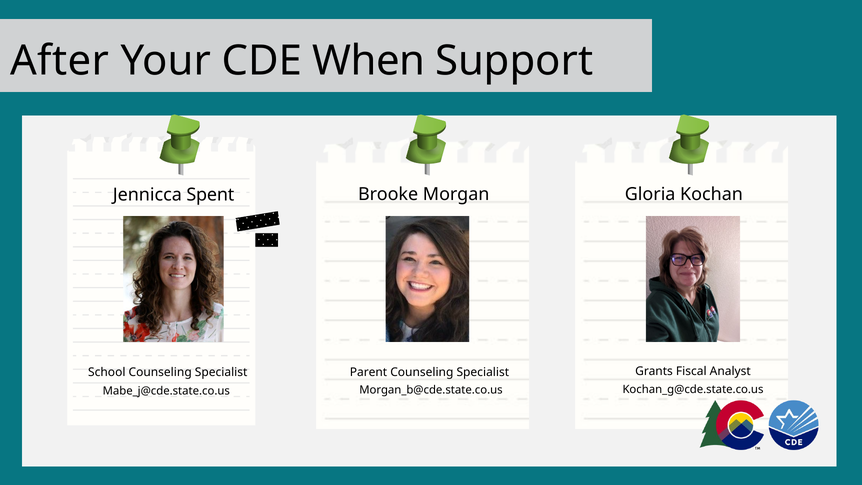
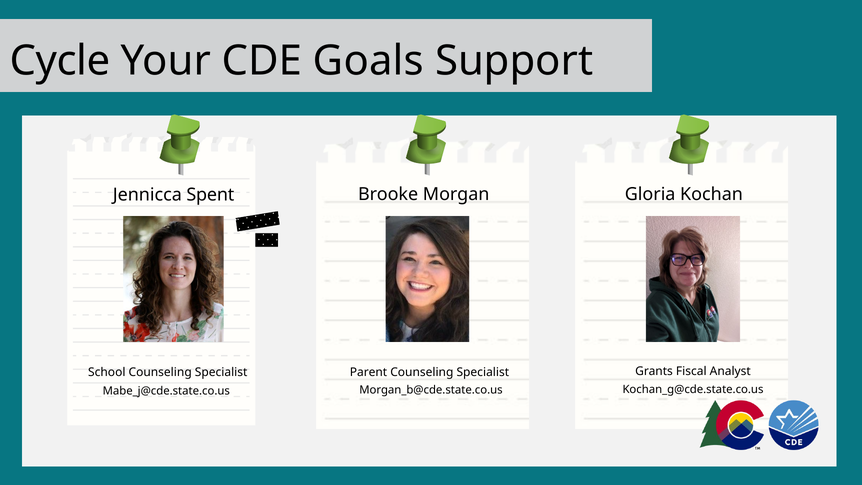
After: After -> Cycle
When: When -> Goals
